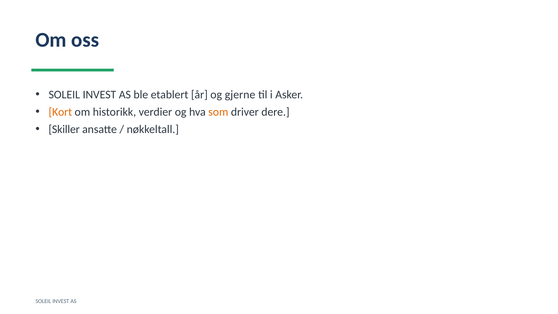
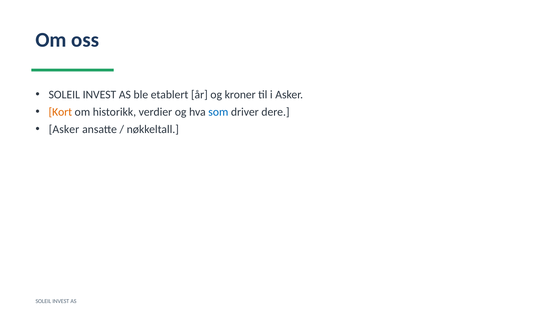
gjerne: gjerne -> kroner
som colour: orange -> blue
Skiller at (64, 129): Skiller -> Asker
